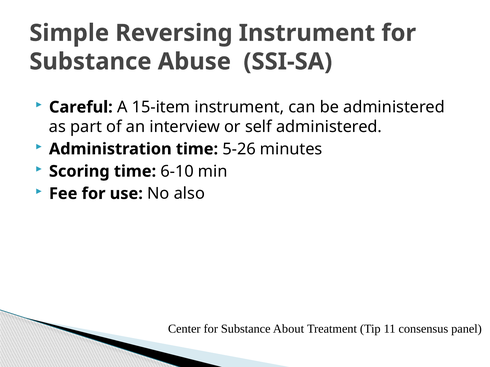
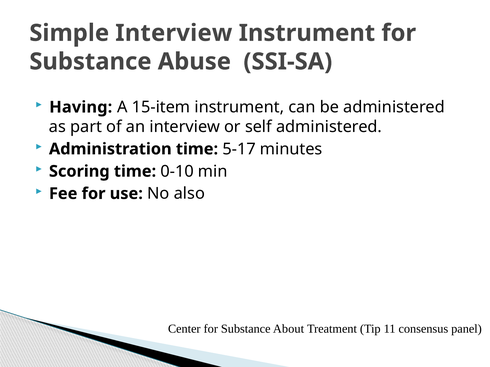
Simple Reversing: Reversing -> Interview
Careful: Careful -> Having
5-26: 5-26 -> 5-17
6-10: 6-10 -> 0-10
